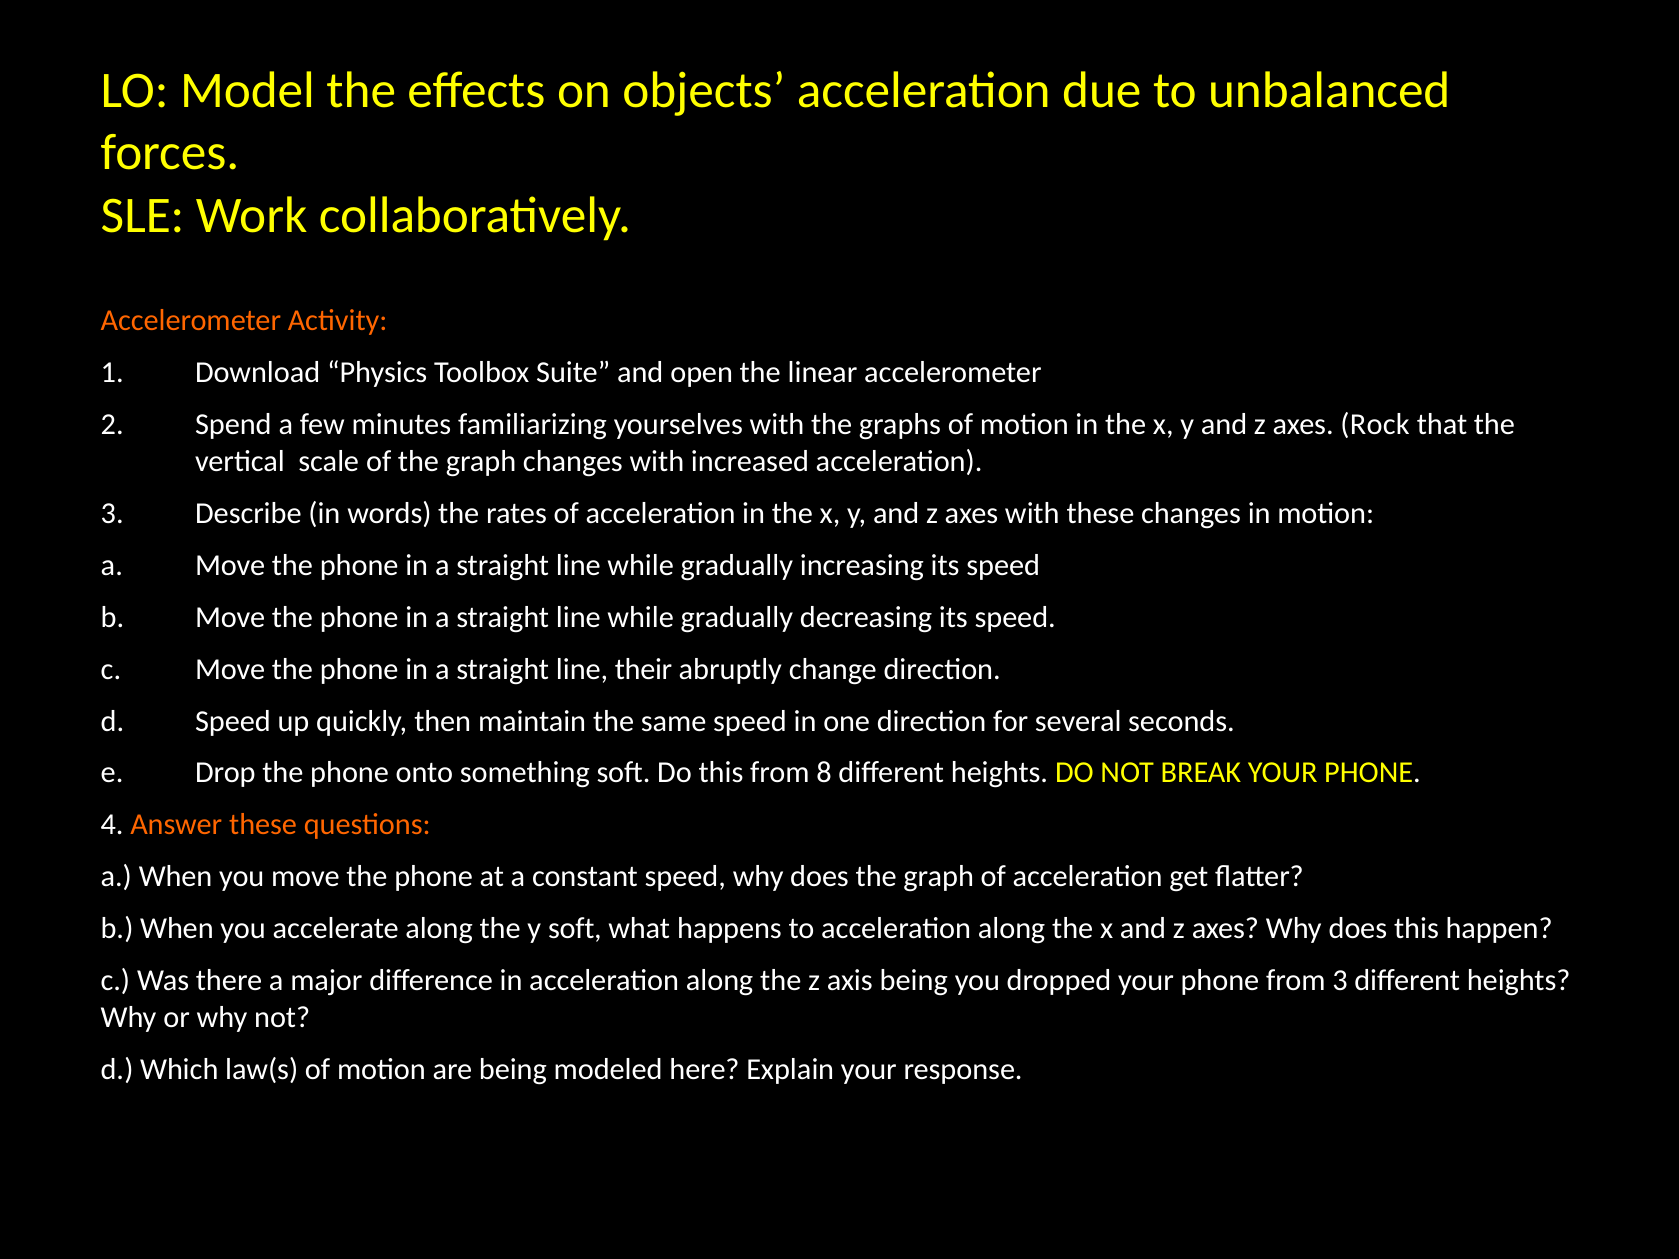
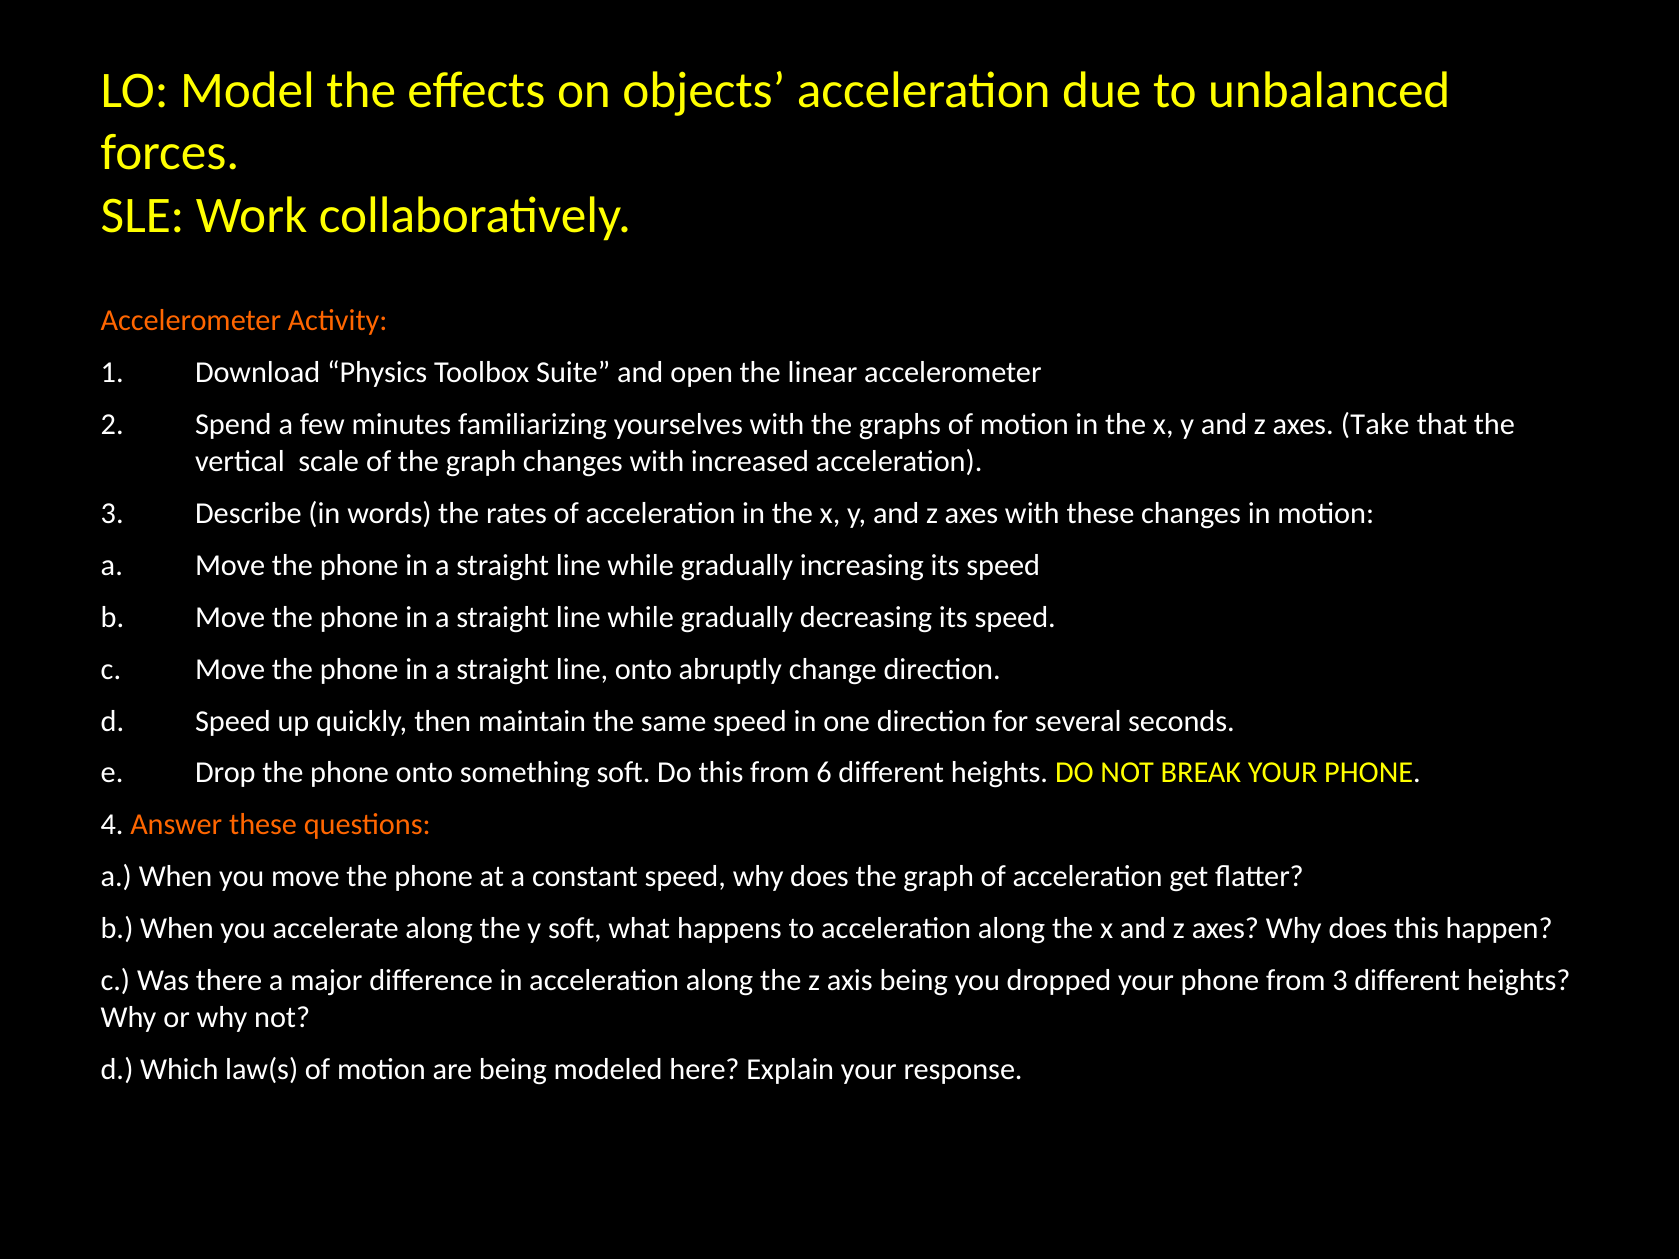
Rock: Rock -> Take
line their: their -> onto
8: 8 -> 6
